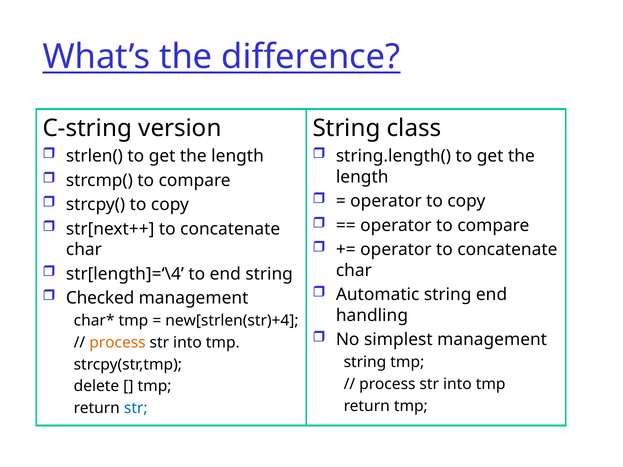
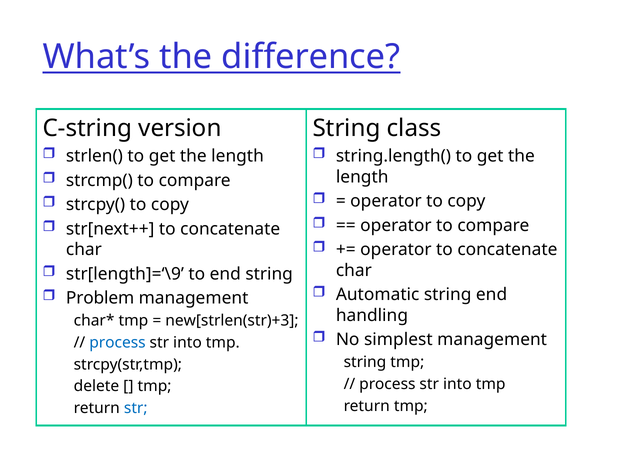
str[length]=‘\4: str[length]=‘\4 -> str[length]=‘\9
Checked: Checked -> Problem
new[strlen(str)+4: new[strlen(str)+4 -> new[strlen(str)+3
process at (117, 343) colour: orange -> blue
